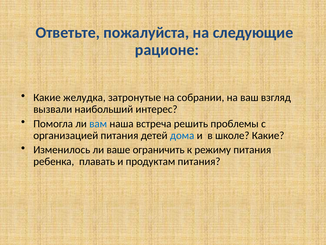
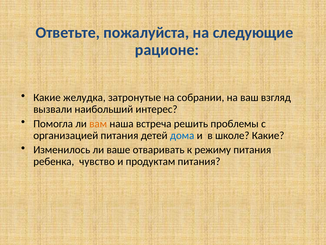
вам colour: blue -> orange
ограничить: ограничить -> отваривать
плавать: плавать -> чувство
